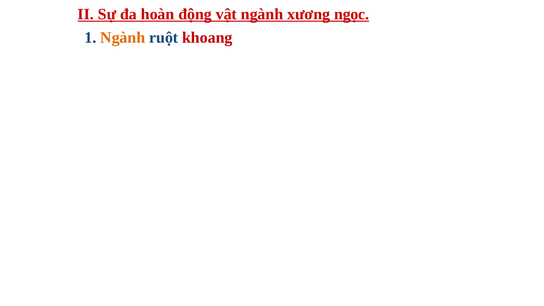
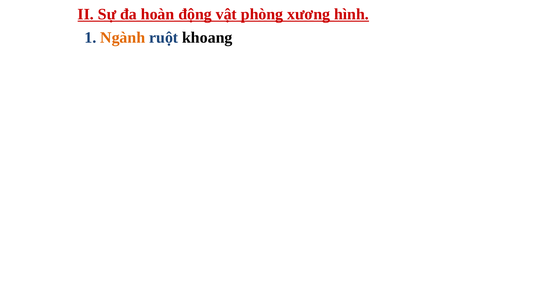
vật ngành: ngành -> phòng
ngọc: ngọc -> hình
khoang colour: red -> black
